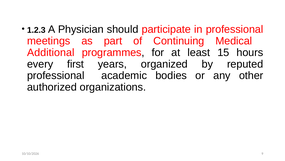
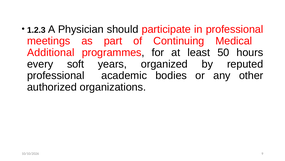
15: 15 -> 50
first: first -> soft
